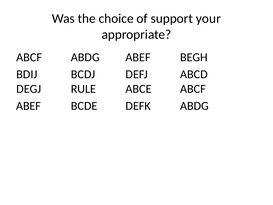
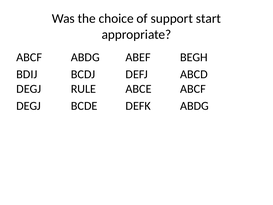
your: your -> start
ABEF at (29, 106): ABEF -> DEGJ
